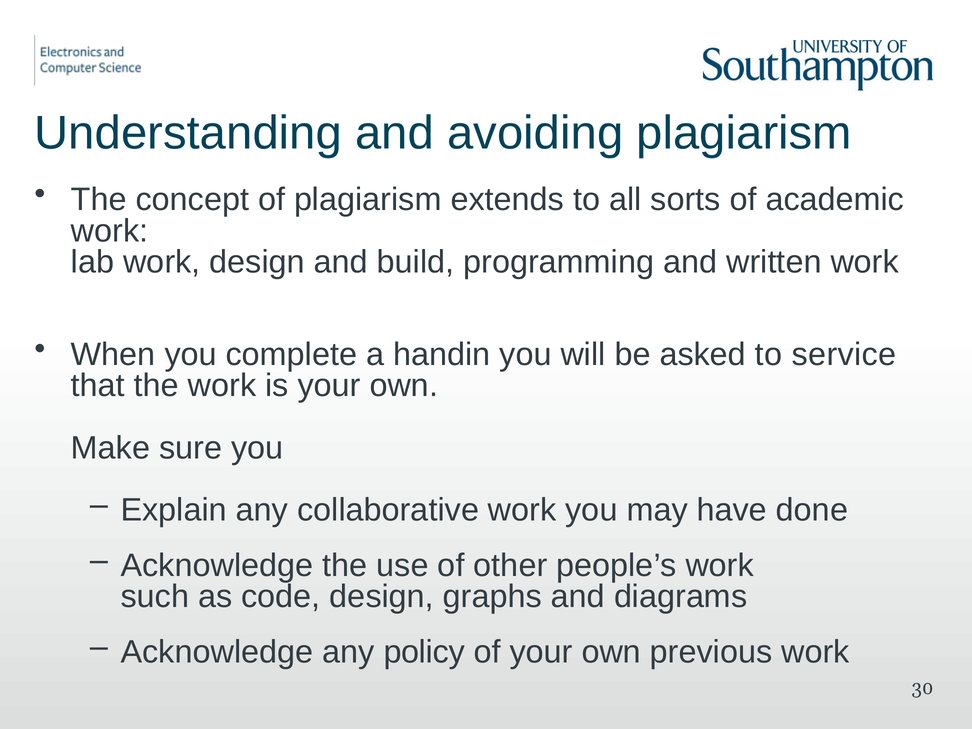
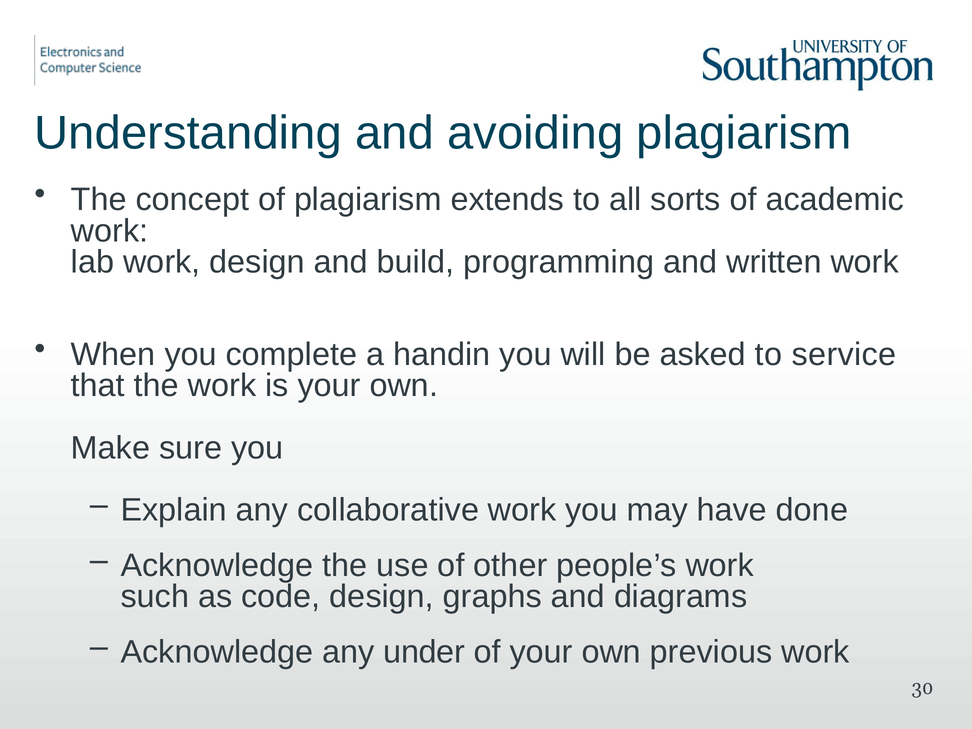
policy: policy -> under
